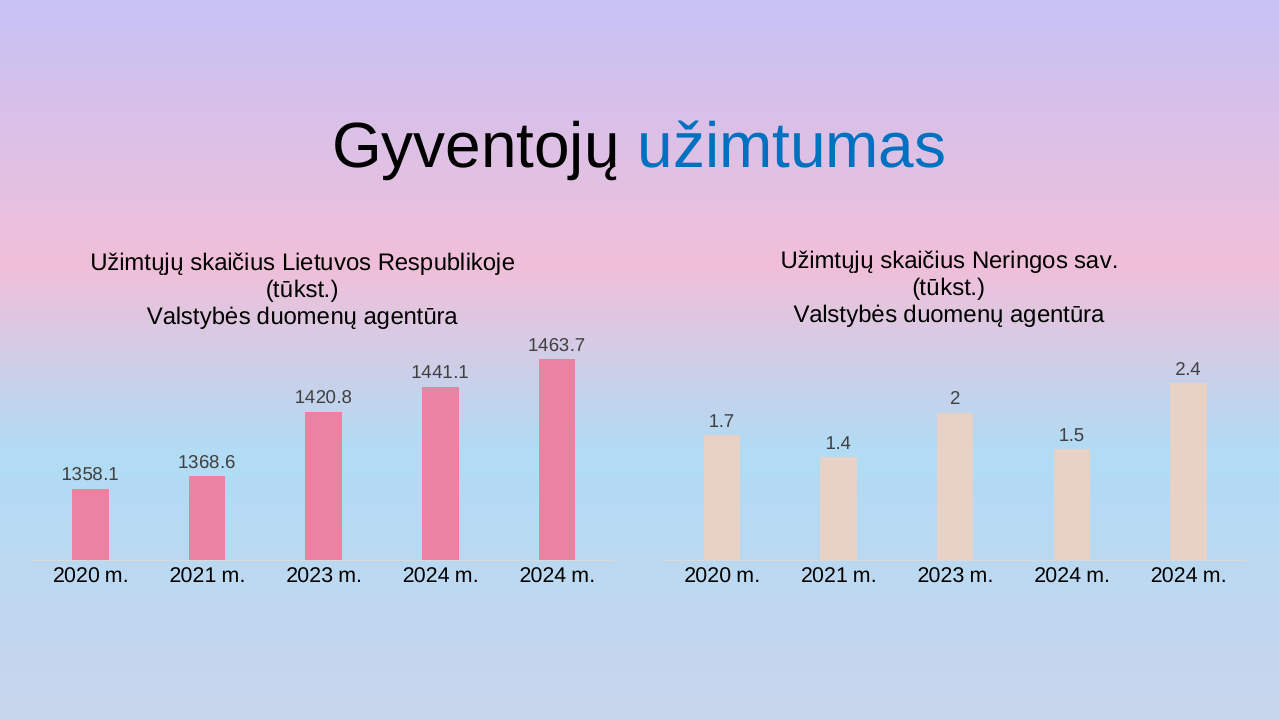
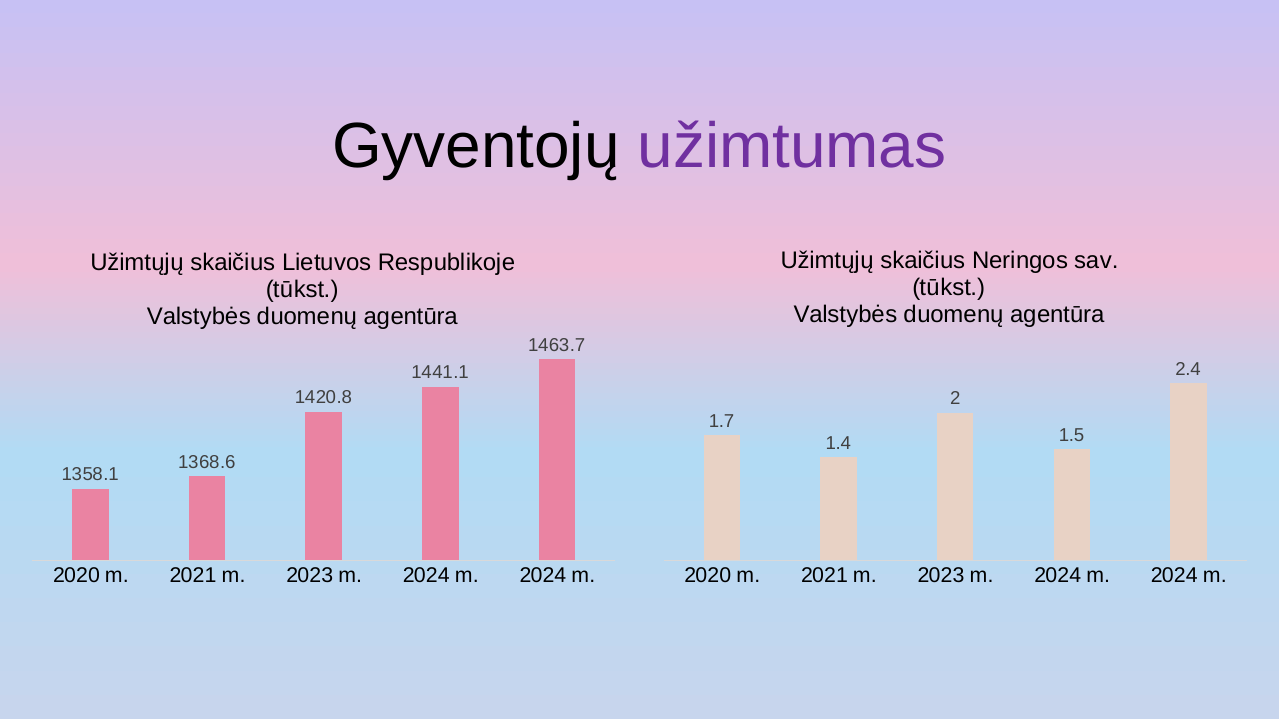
užimtumas colour: blue -> purple
